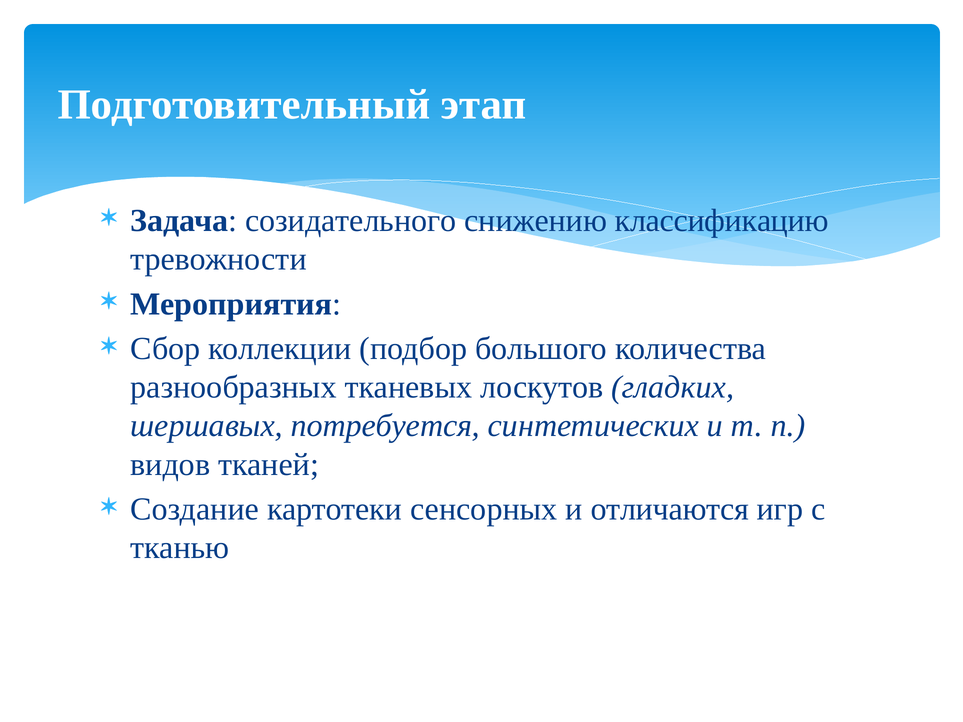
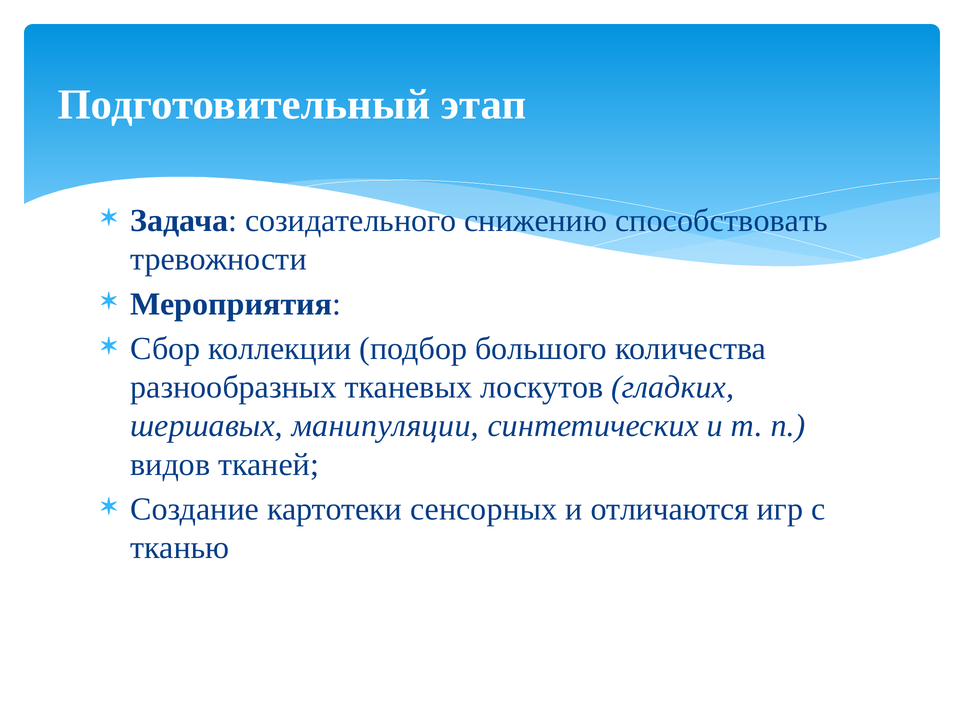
классификацию: классификацию -> способствовать
потребуется: потребуется -> манипуляции
